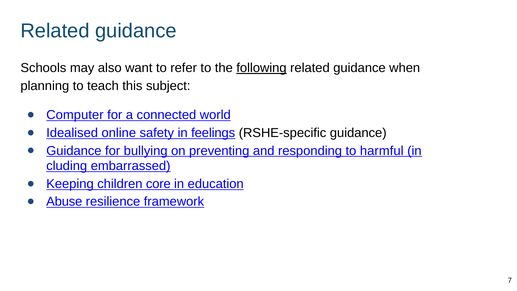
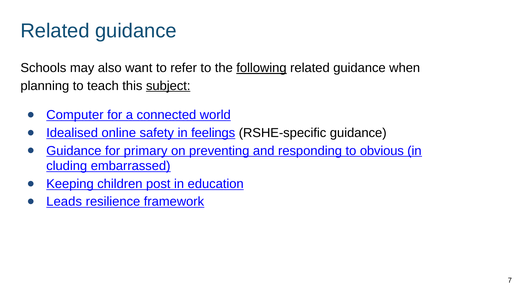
subject underline: none -> present
bullying: bullying -> primary
harmful: harmful -> obvious
core: core -> post
Abuse: Abuse -> Leads
